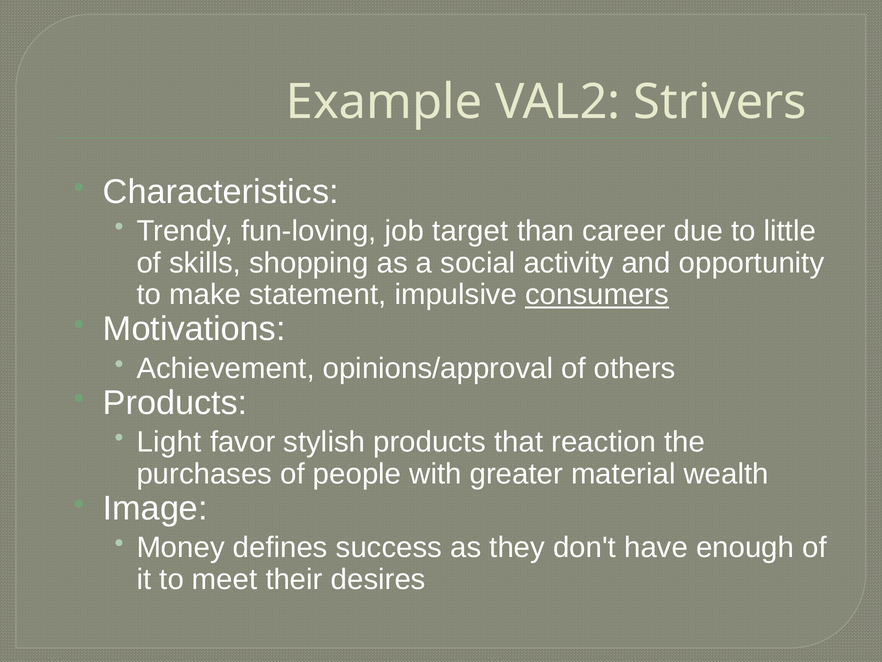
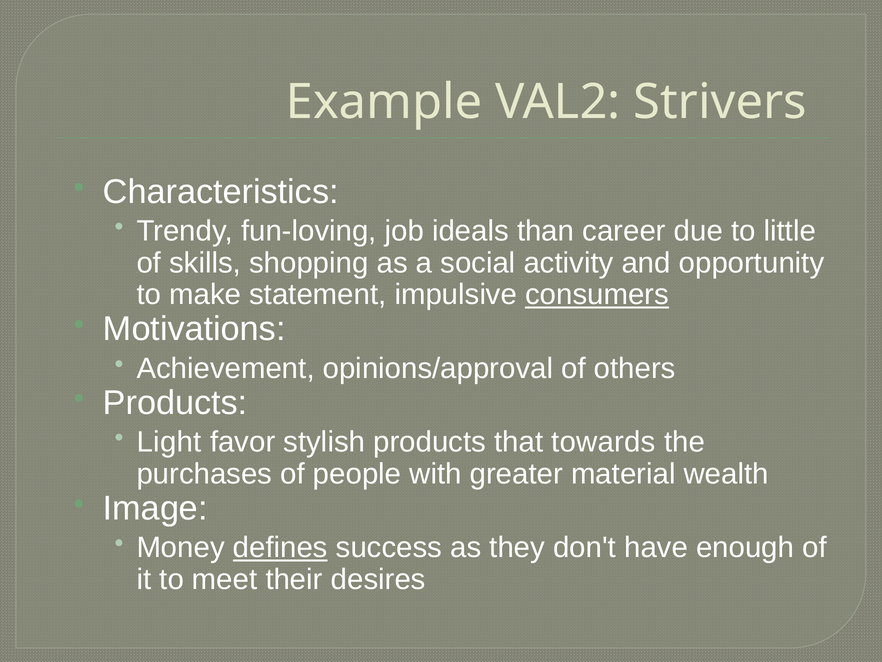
target: target -> ideals
reaction: reaction -> towards
defines underline: none -> present
